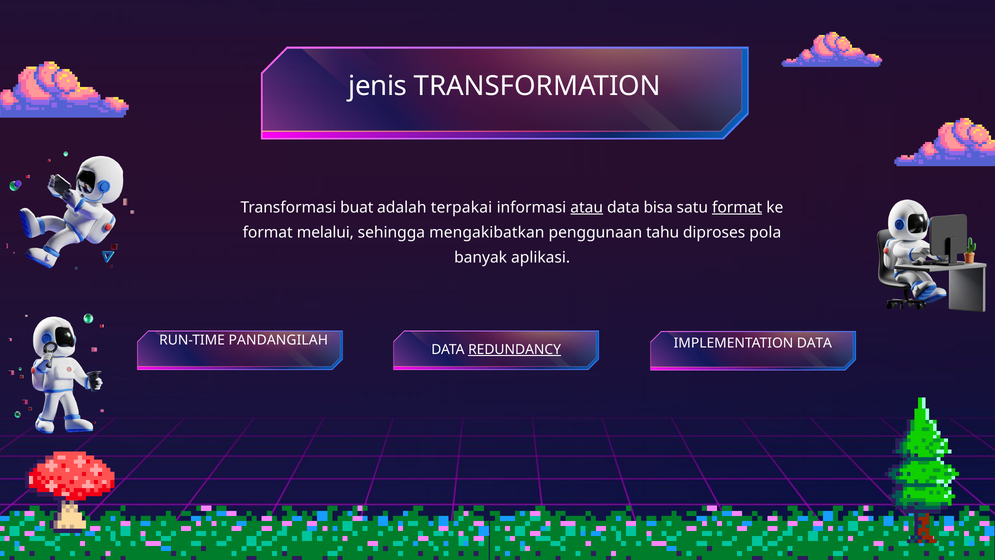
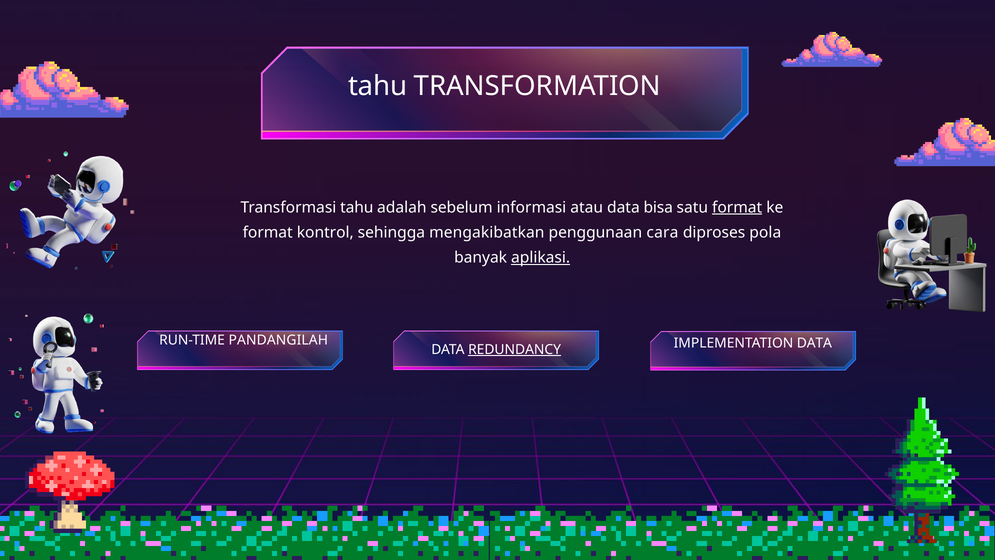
jenis at (378, 86): jenis -> tahu
Transformasi buat: buat -> tahu
terpakai: terpakai -> sebelum
atau underline: present -> none
melalui: melalui -> kontrol
tahu: tahu -> cara
aplikasi underline: none -> present
